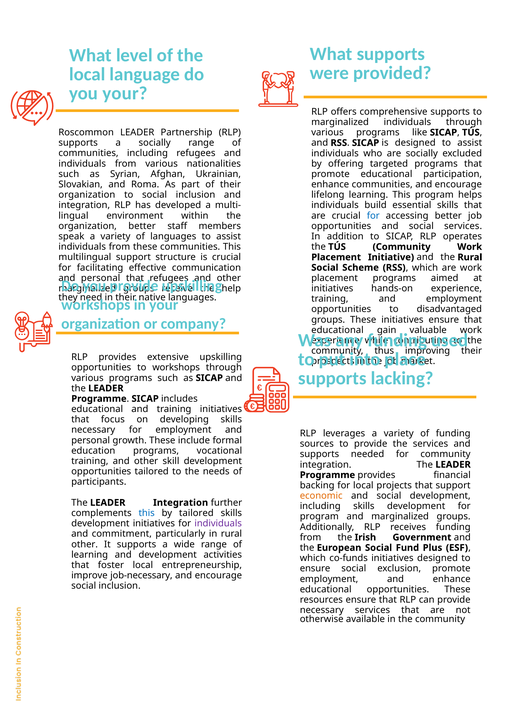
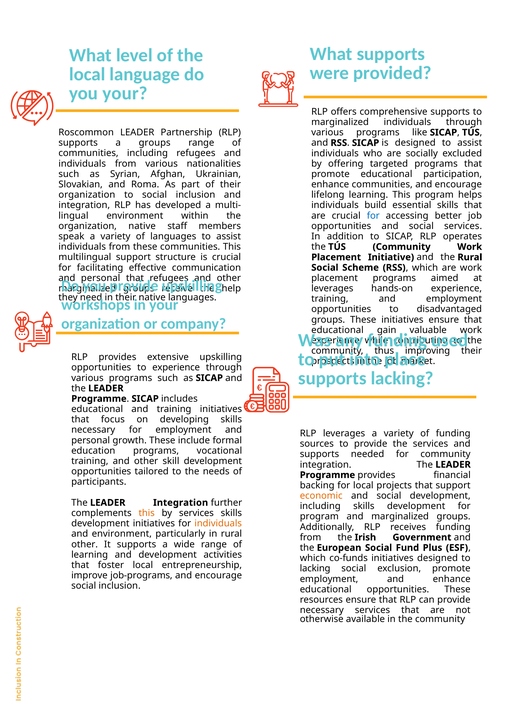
a socially: socially -> groups
organization better: better -> native
initiatives at (332, 289): initiatives -> leverages
to workshops: workshops -> experience
this at (147, 513) colour: blue -> orange
by tailored: tailored -> services
individuals at (218, 524) colour: purple -> orange
and commitment: commitment -> environment
ensure at (315, 569): ensure -> lacking
job-necessary: job-necessary -> job-programs
